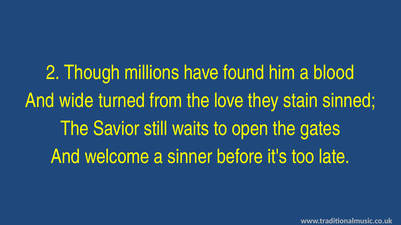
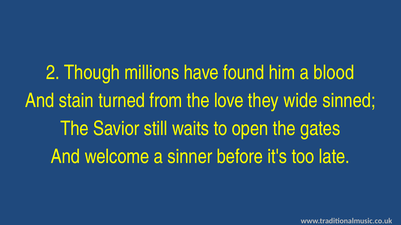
wide: wide -> stain
stain: stain -> wide
